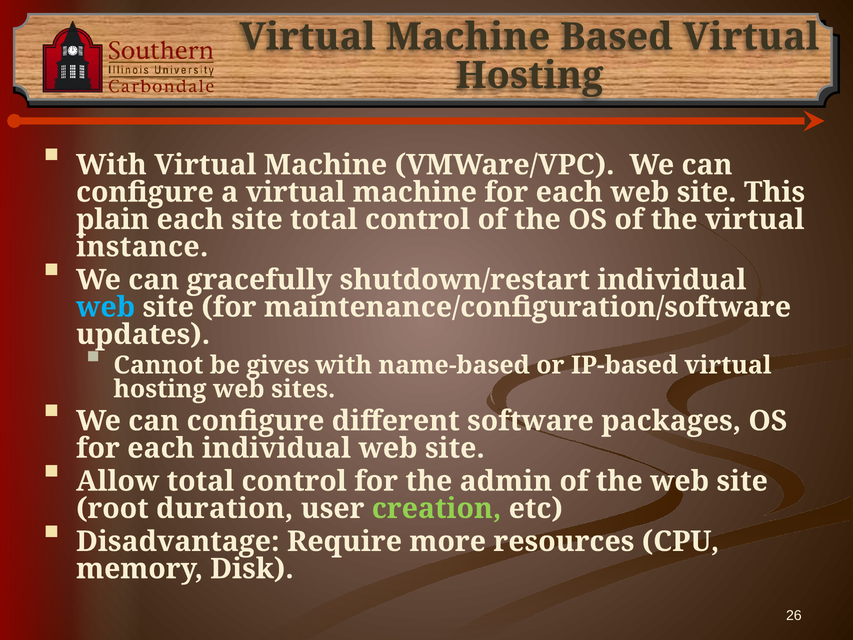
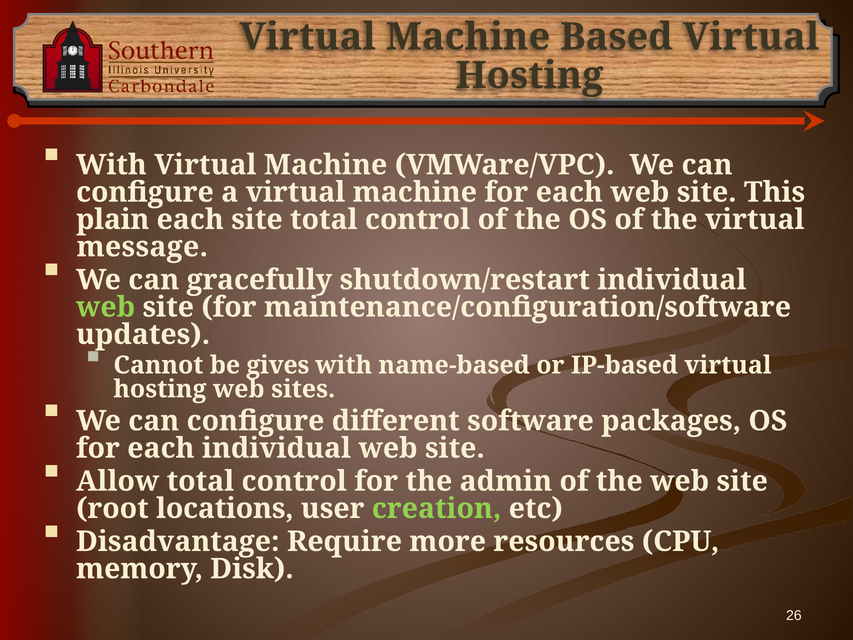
instance: instance -> message
web at (106, 307) colour: light blue -> light green
duration: duration -> locations
